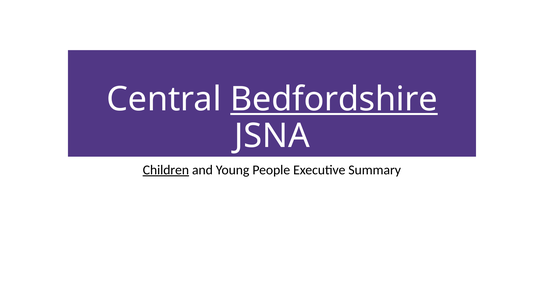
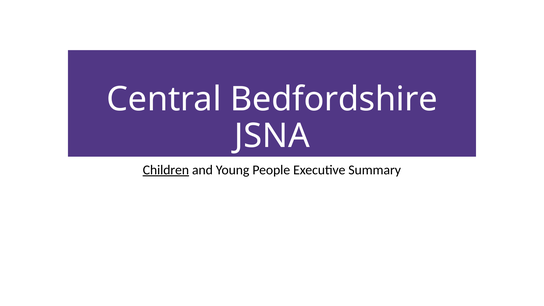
Bedfordshire underline: present -> none
